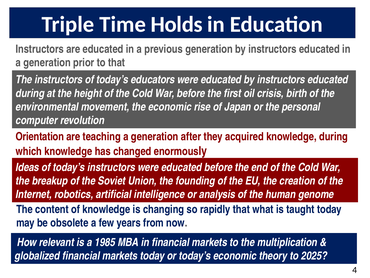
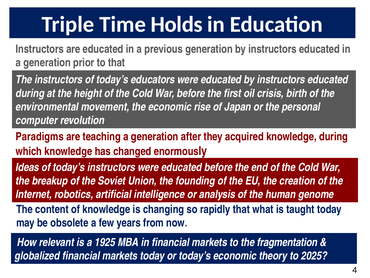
Orientation: Orientation -> Paradigms
1985: 1985 -> 1925
multiplication: multiplication -> fragmentation
